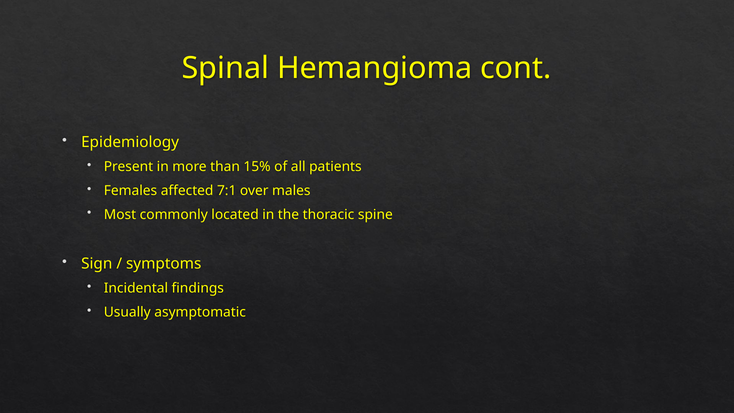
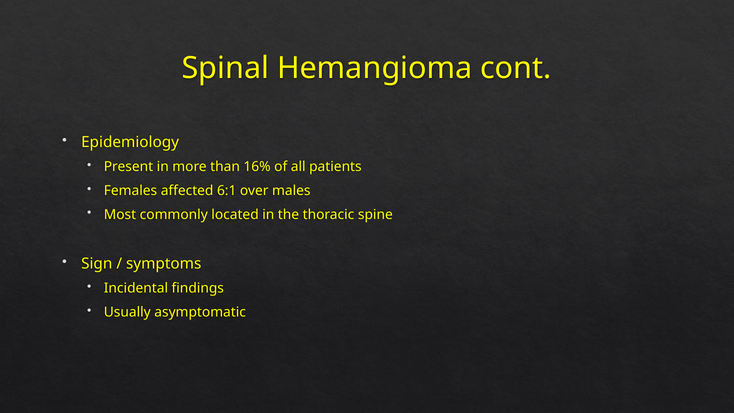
15%: 15% -> 16%
7:1: 7:1 -> 6:1
